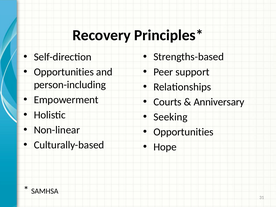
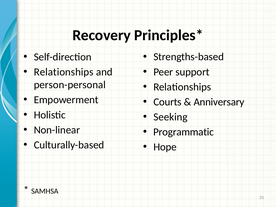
Opportunities at (64, 72): Opportunities -> Relationships
person-including: person-including -> person-personal
Opportunities at (183, 132): Opportunities -> Programmatic
